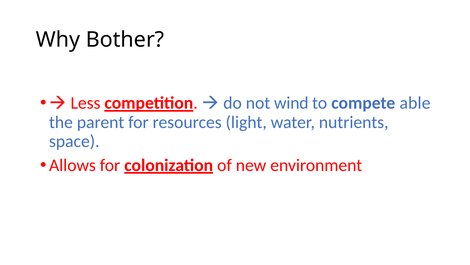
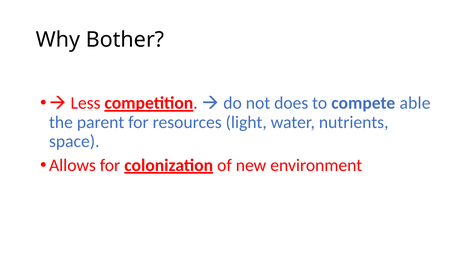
wind: wind -> does
